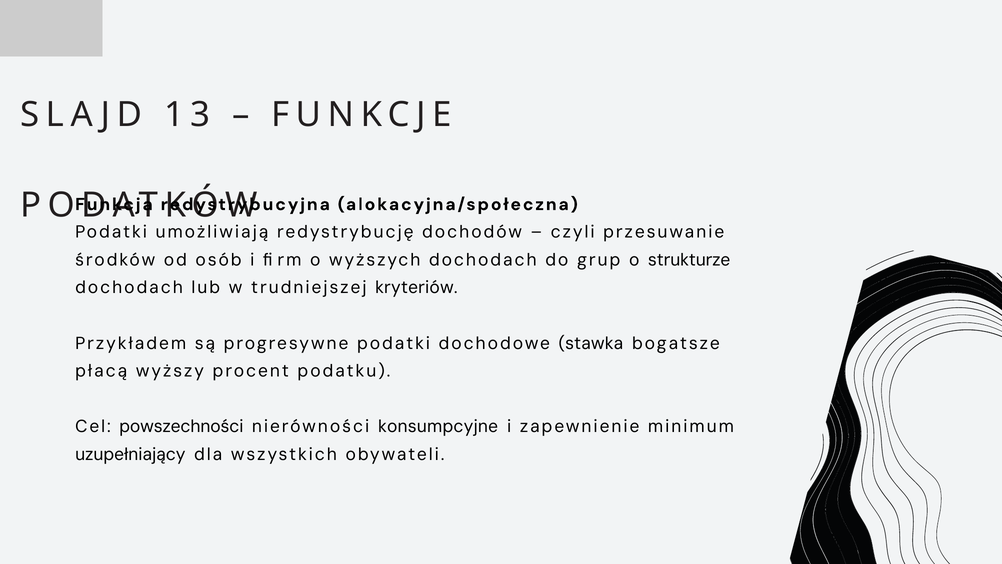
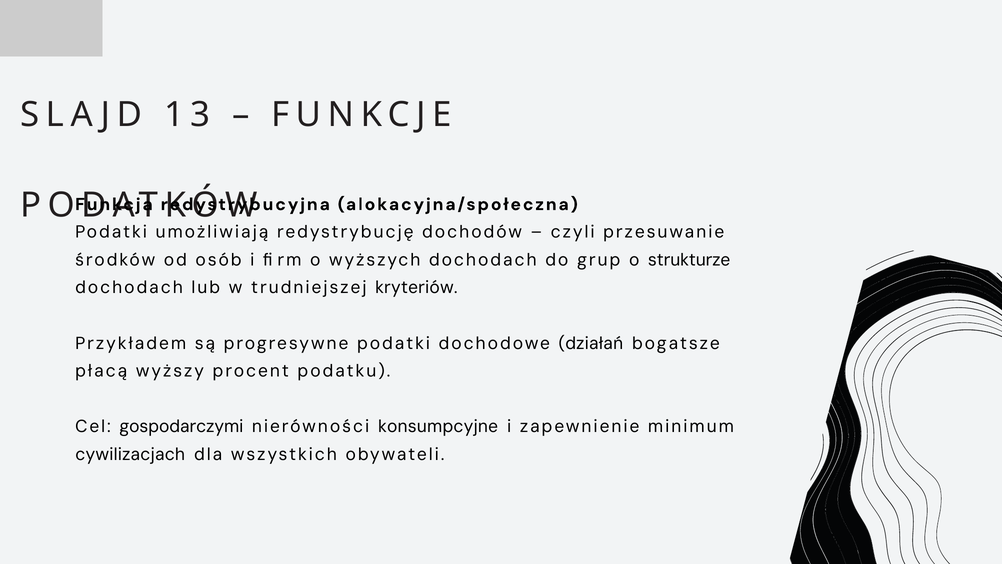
stawka: stawka -> działań
powszechności: powszechności -> gospodarczymi
uzupełniający: uzupełniający -> cywilizacjach
